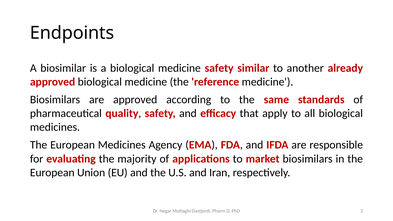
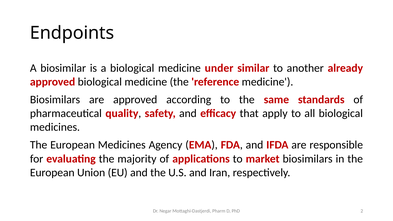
medicine safety: safety -> under
